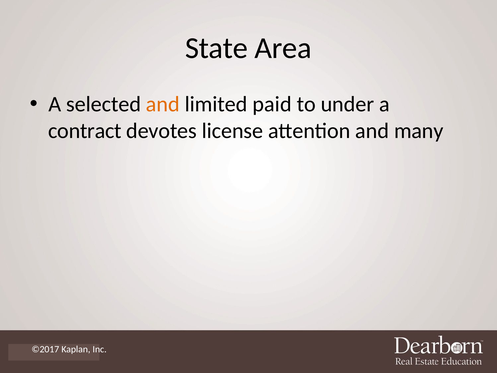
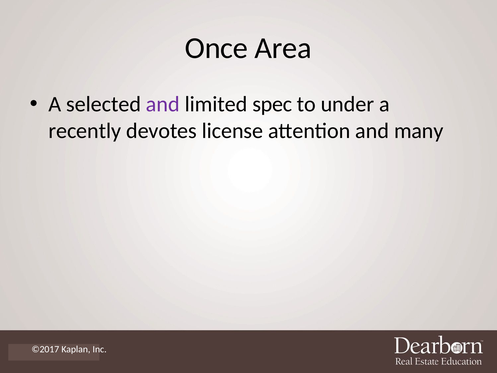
State: State -> Once
and at (163, 104) colour: orange -> purple
paid: paid -> spec
contract: contract -> recently
